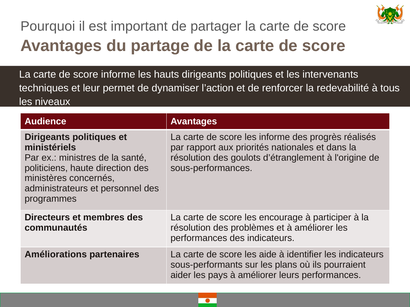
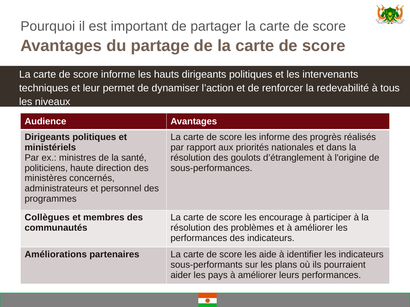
Directeurs: Directeurs -> Collègues
